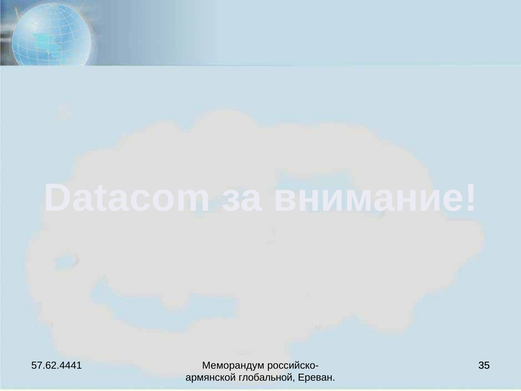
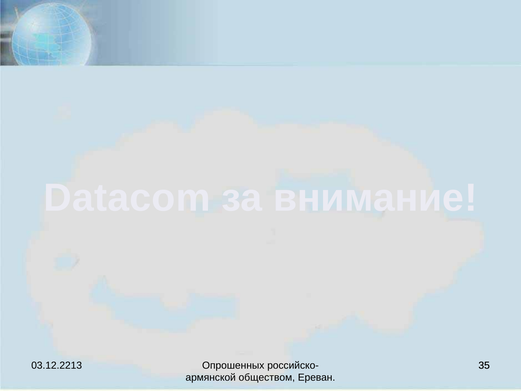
57.62.4441: 57.62.4441 -> 03.12.2213
Меморандум: Меморандум -> Опрошенных
глобальной: глобальной -> обществом
